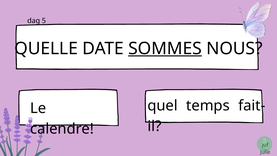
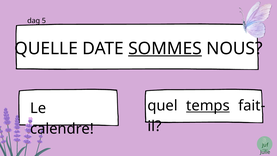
temps underline: none -> present
